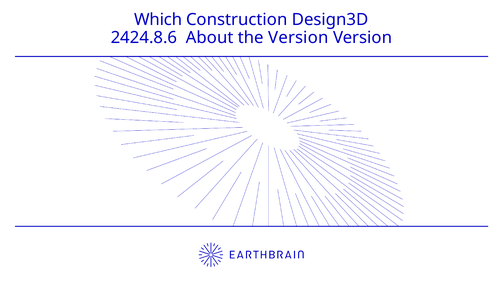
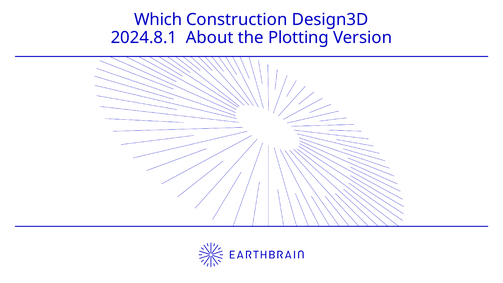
2424.8.6: 2424.8.6 -> 2024.8.1
the Version: Version -> Plotting
